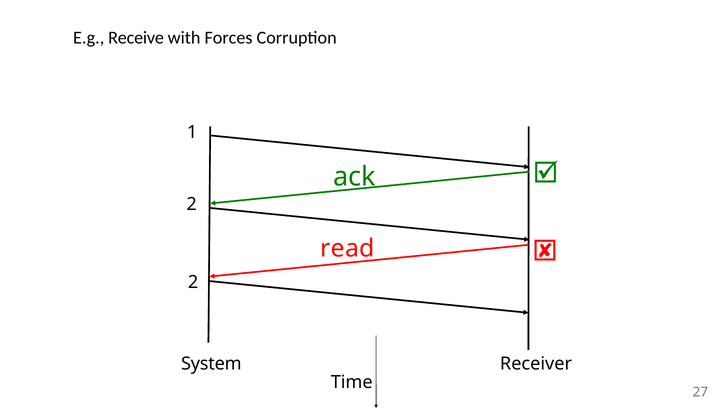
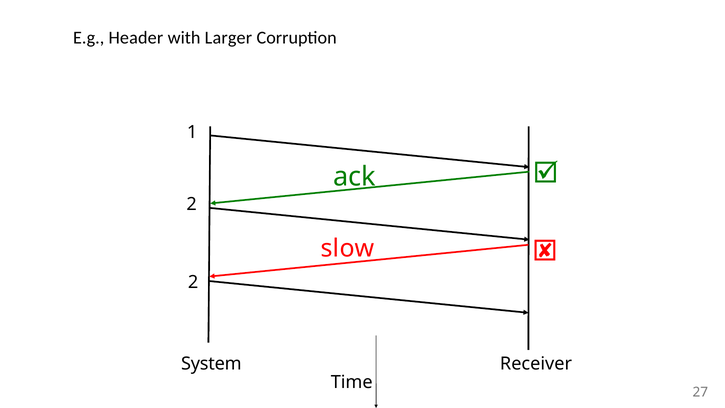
Receive: Receive -> Header
Forces: Forces -> Larger
read: read -> slow
